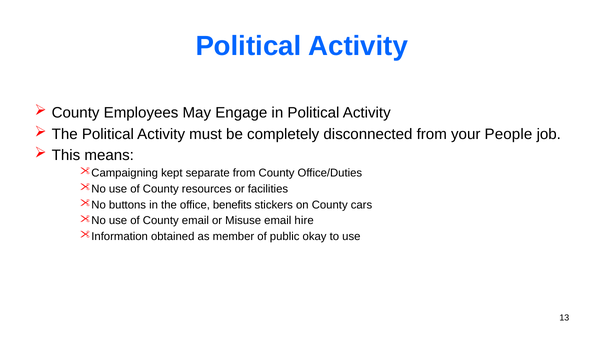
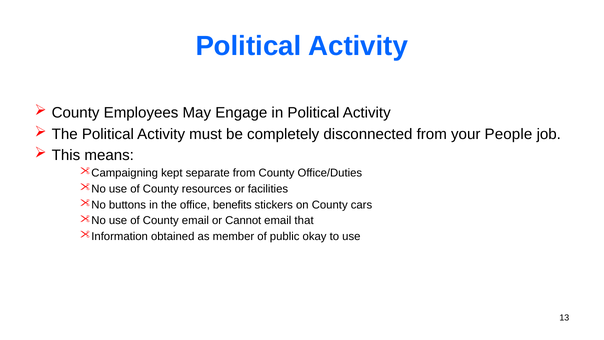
Misuse: Misuse -> Cannot
hire: hire -> that
